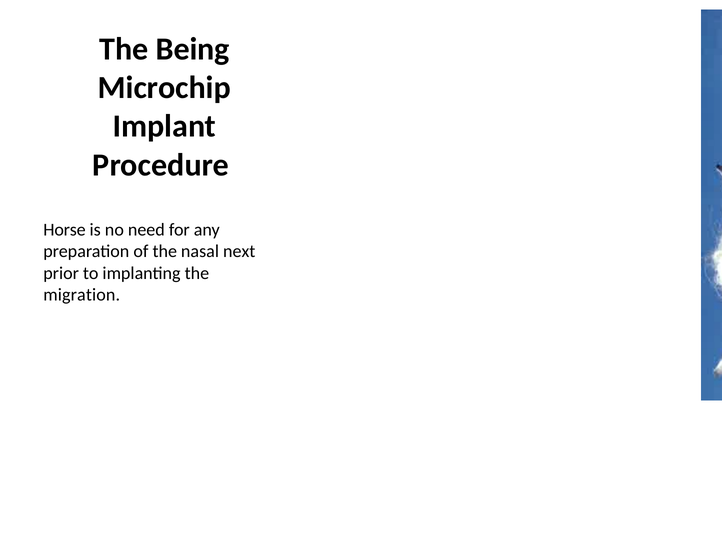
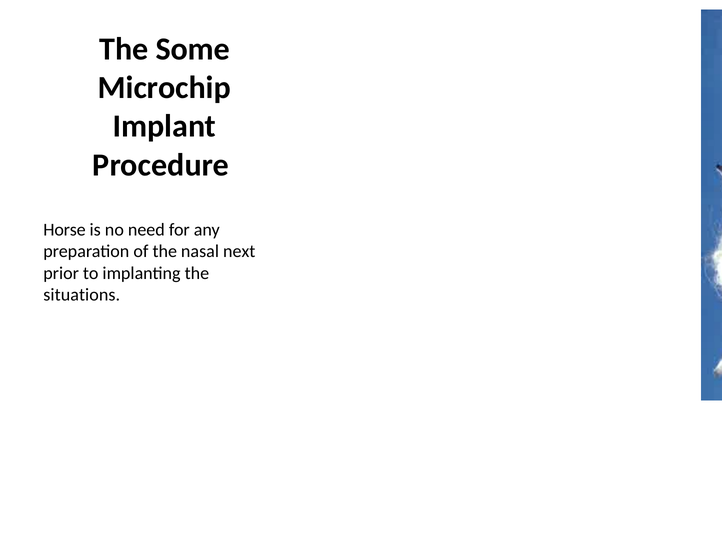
Being: Being -> Some
migration: migration -> situations
